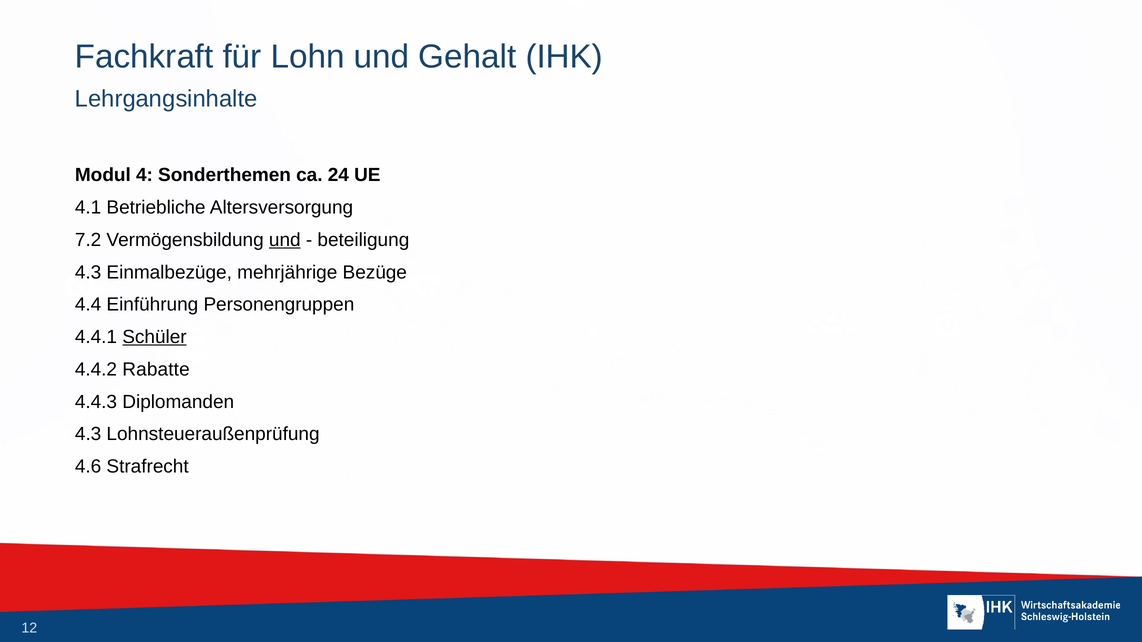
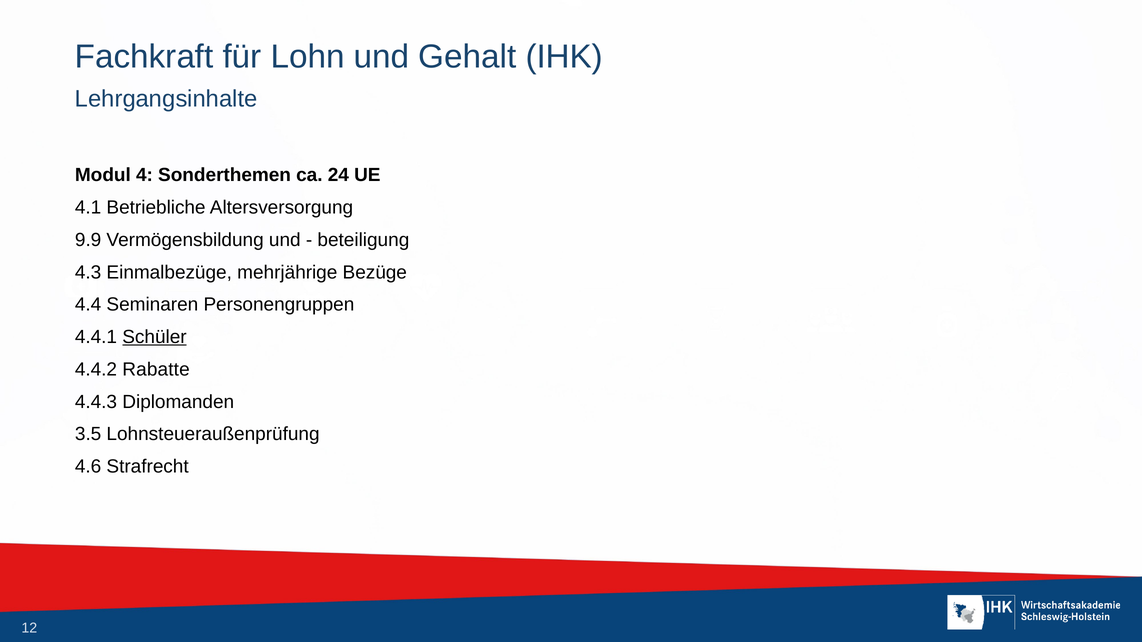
7.2: 7.2 -> 9.9
und at (285, 240) underline: present -> none
Einführung: Einführung -> Seminaren
4.3 at (88, 434): 4.3 -> 3.5
